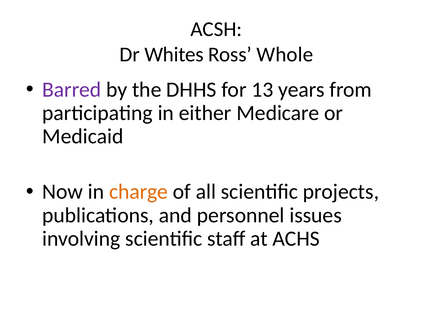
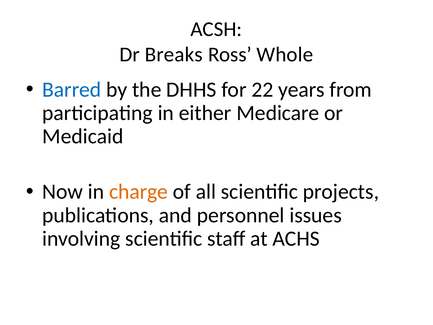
Whites: Whites -> Breaks
Barred colour: purple -> blue
13: 13 -> 22
